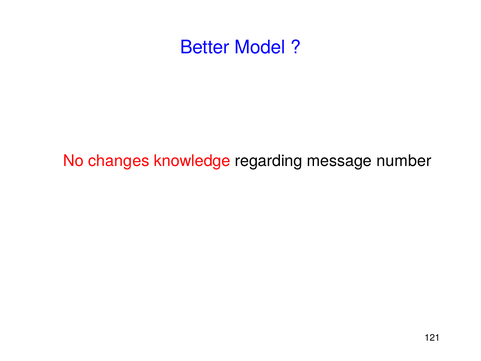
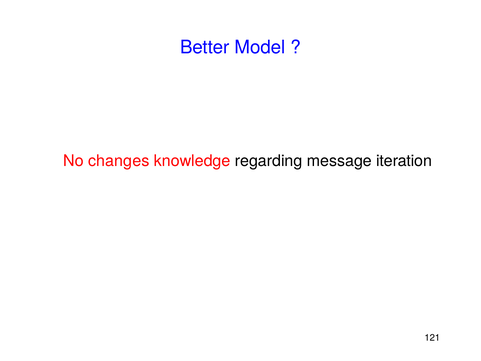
number: number -> iteration
